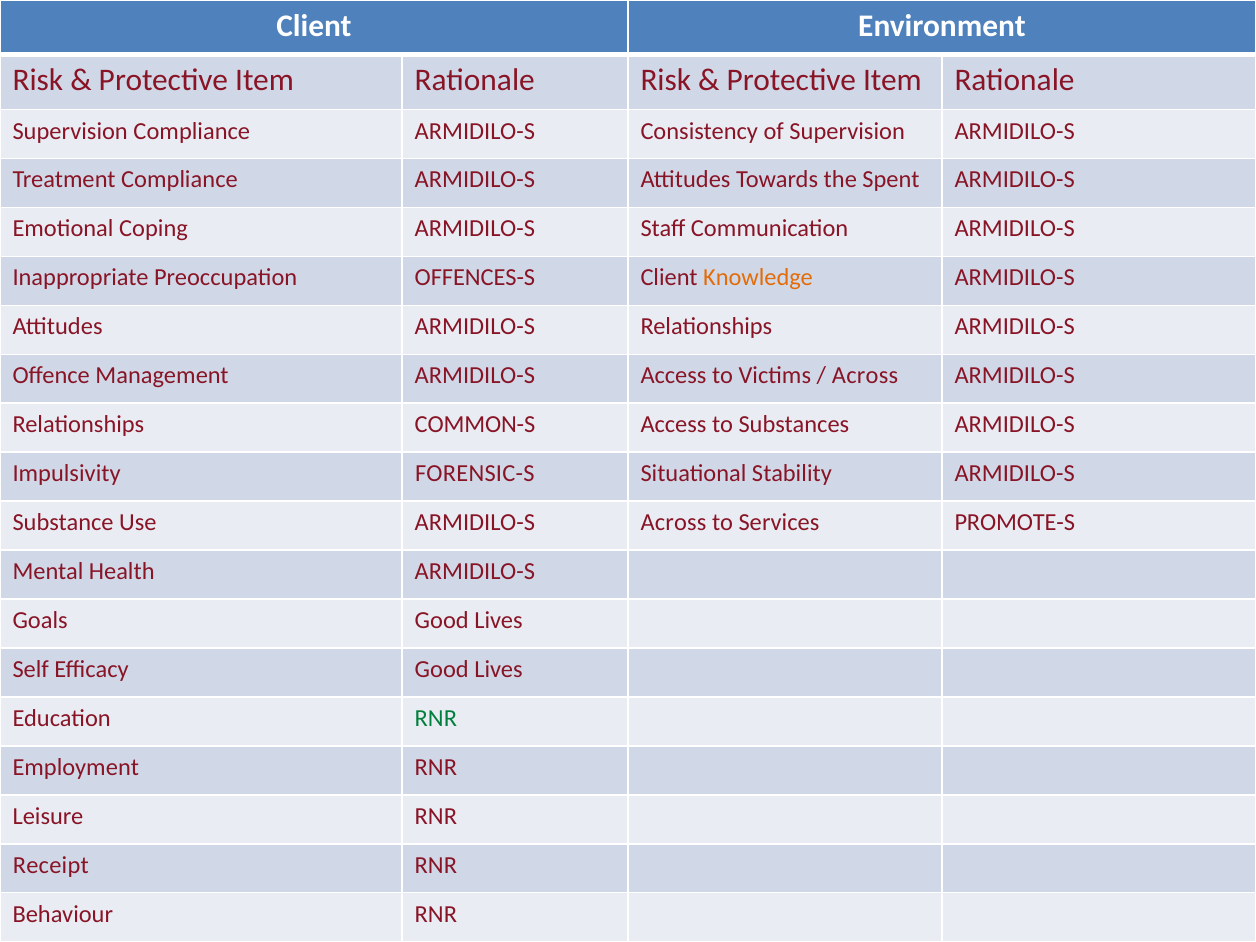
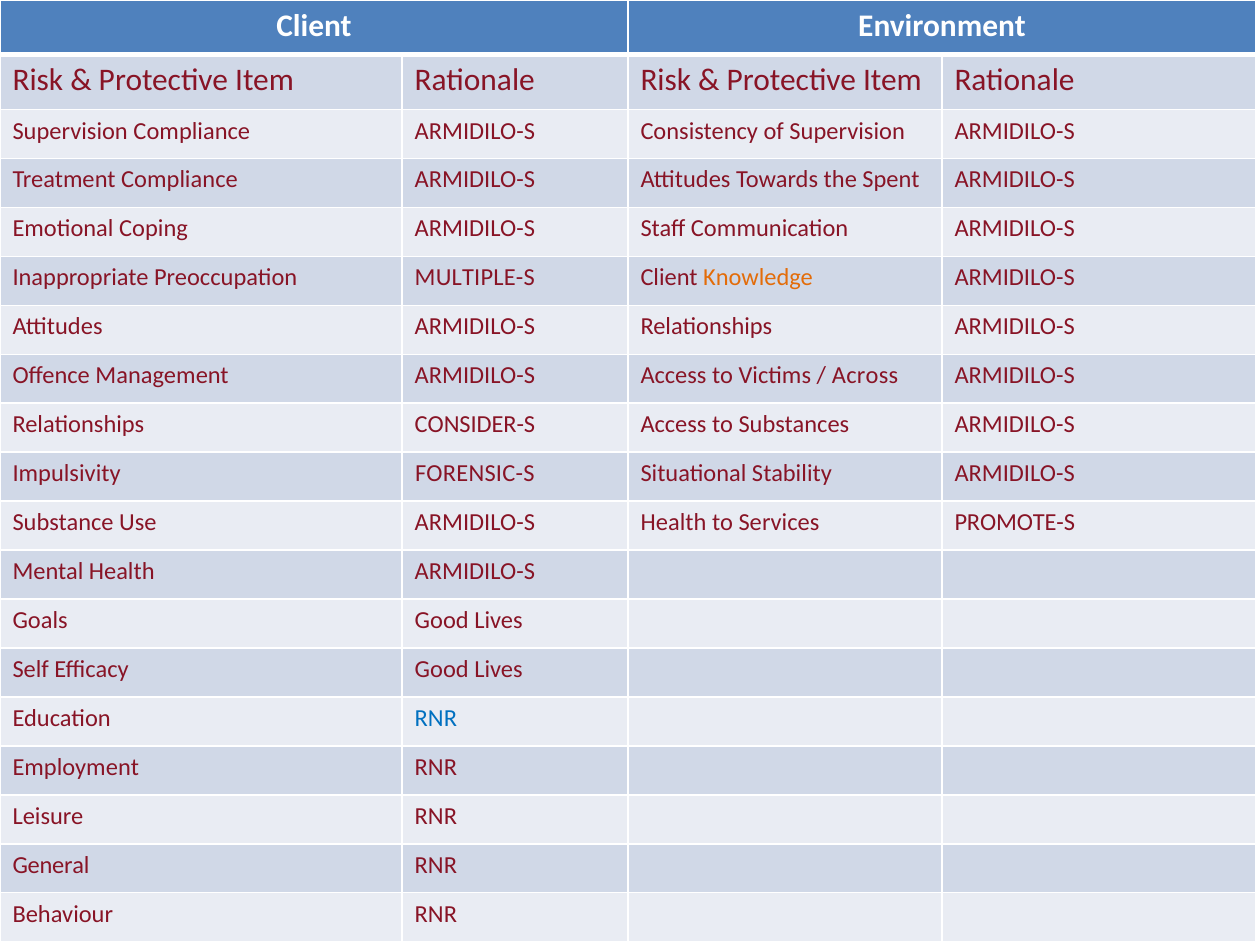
OFFENCES-S: OFFENCES-S -> MULTIPLE-S
COMMON-S: COMMON-S -> CONSIDER-S
ARMIDILO-S Across: Across -> Health
RNR at (436, 718) colour: green -> blue
Receipt: Receipt -> General
